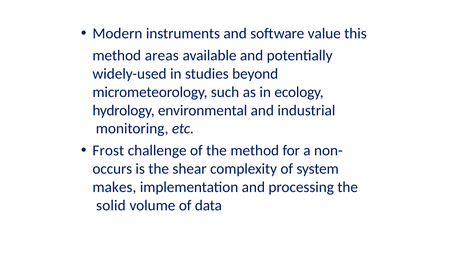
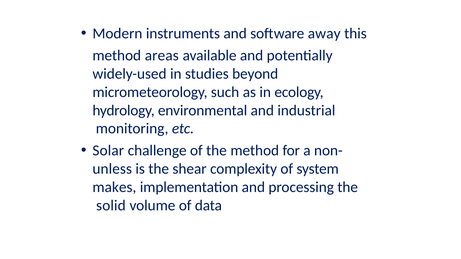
value: value -> away
Frost: Frost -> Solar
occurs: occurs -> unless
